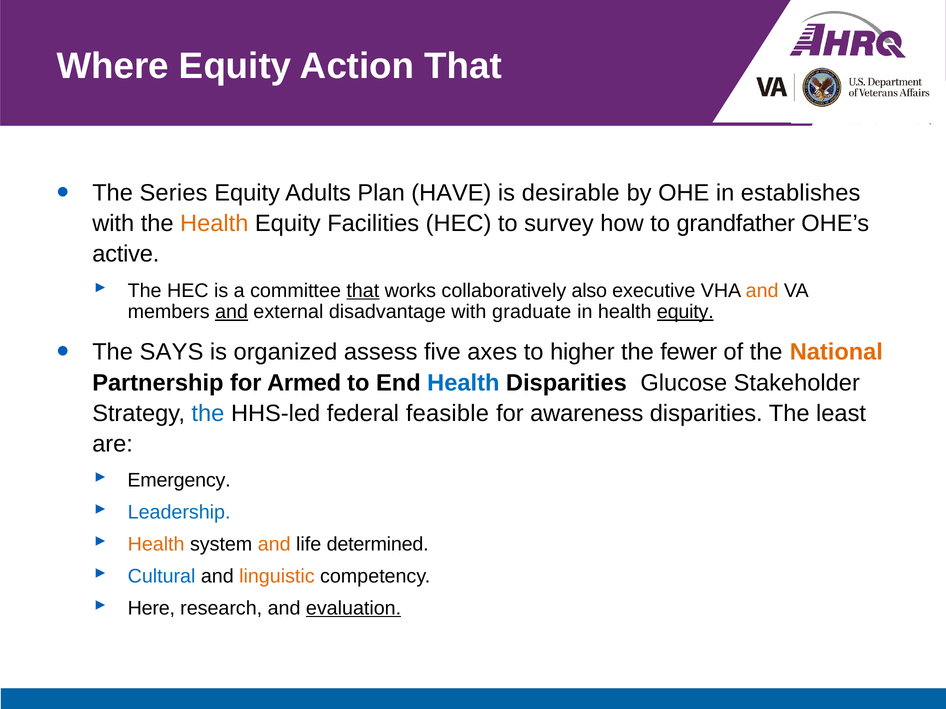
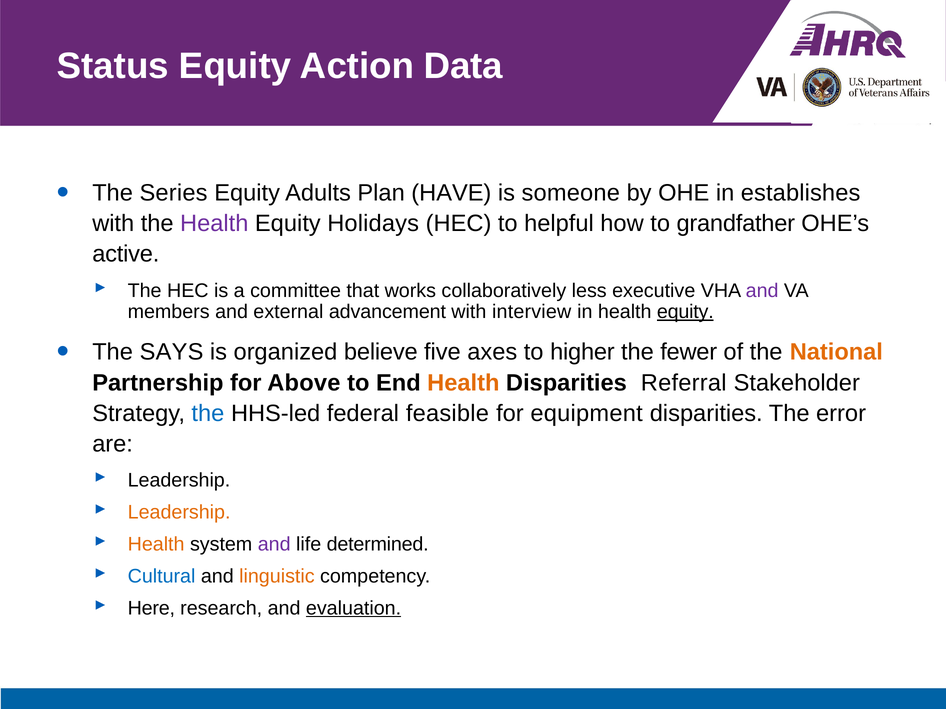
Where: Where -> Status
Action That: That -> Data
desirable: desirable -> someone
Health at (214, 224) colour: orange -> purple
Facilities: Facilities -> Holidays
survey: survey -> helpful
that at (363, 291) underline: present -> none
also: also -> less
and at (762, 291) colour: orange -> purple
and at (232, 312) underline: present -> none
disadvantage: disadvantage -> advancement
graduate: graduate -> interview
assess: assess -> believe
Armed: Armed -> Above
Health at (463, 383) colour: blue -> orange
Glucose: Glucose -> Referral
awareness: awareness -> equipment
least: least -> error
Emergency at (179, 481): Emergency -> Leadership
Leadership at (179, 513) colour: blue -> orange
and at (274, 545) colour: orange -> purple
